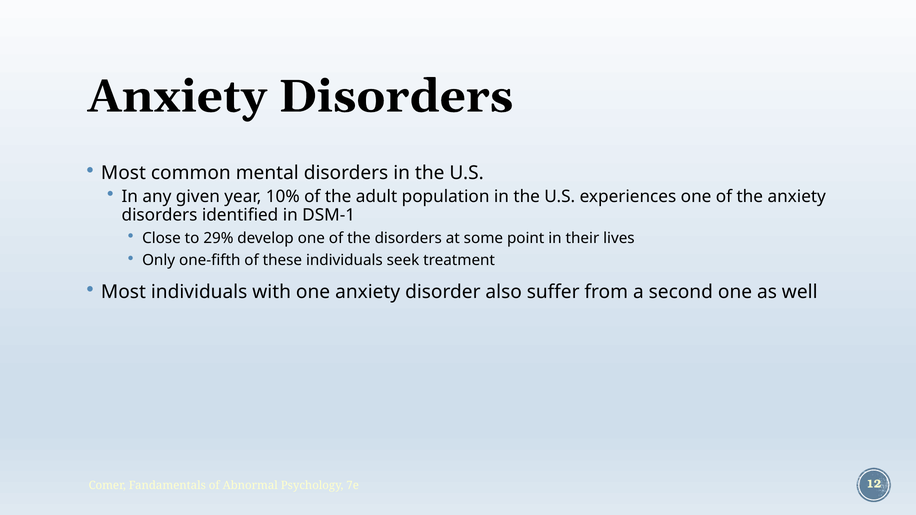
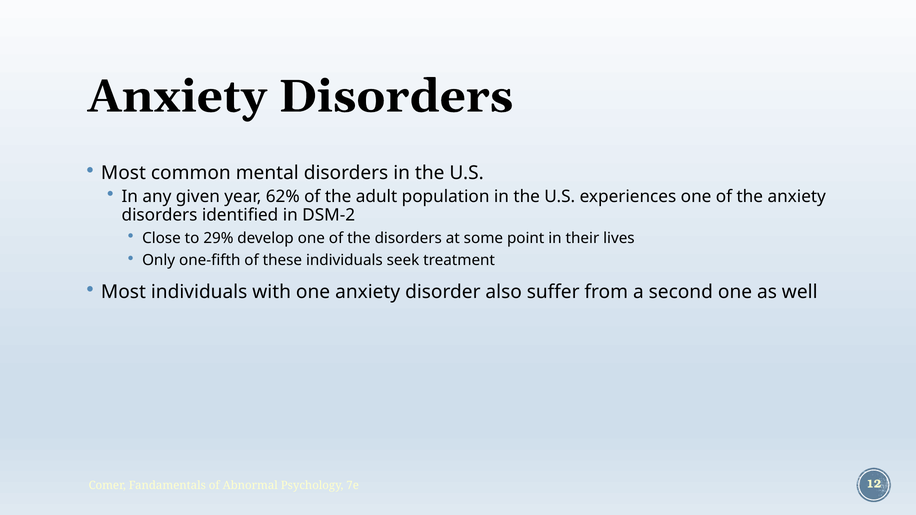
10%: 10% -> 62%
DSM-1: DSM-1 -> DSM-2
